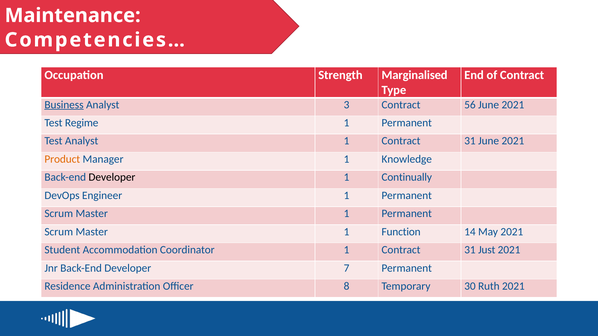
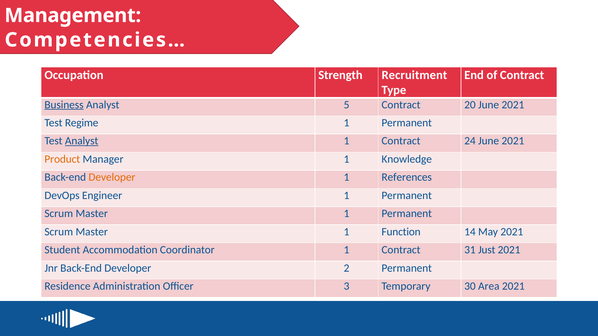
Maintenance: Maintenance -> Management
Marginalised: Marginalised -> Recruitment
3: 3 -> 5
56: 56 -> 20
Analyst at (82, 141) underline: none -> present
31 at (470, 141): 31 -> 24
Developer at (112, 177) colour: black -> orange
Continually: Continually -> References
7: 7 -> 2
8: 8 -> 3
Ruth: Ruth -> Area
